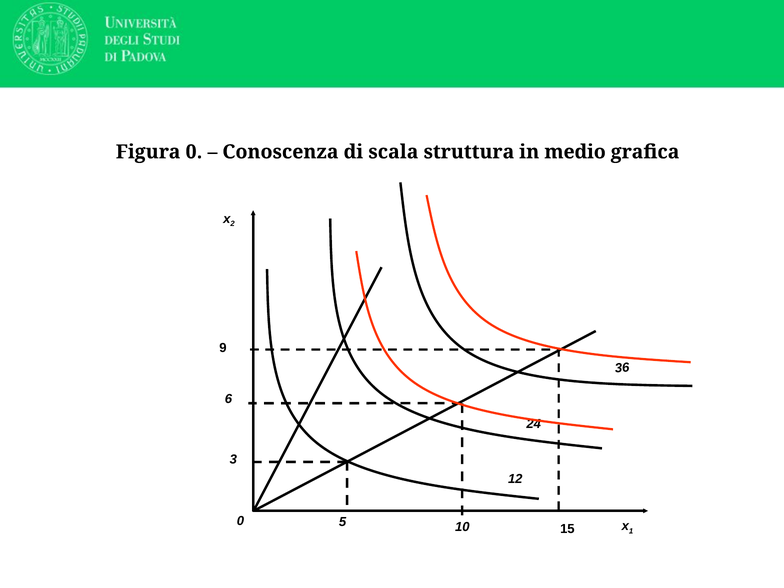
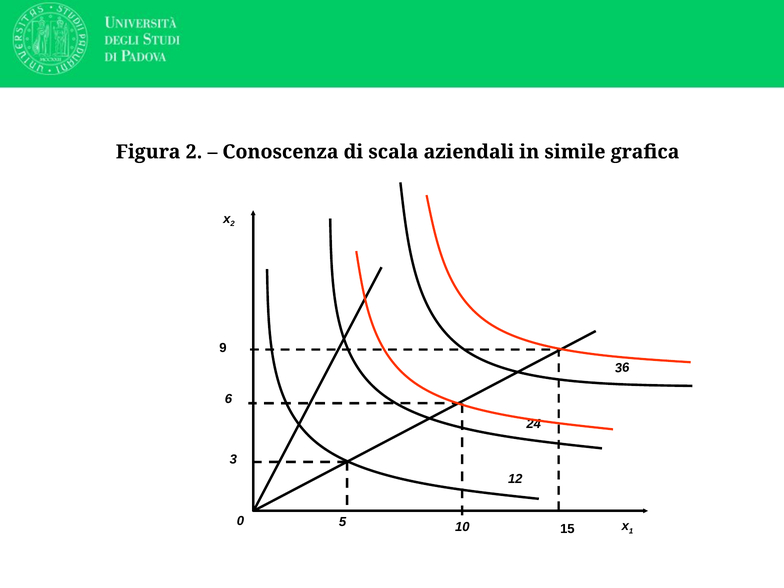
Figura 0: 0 -> 2
struttura: struttura -> aziendali
medio: medio -> simile
